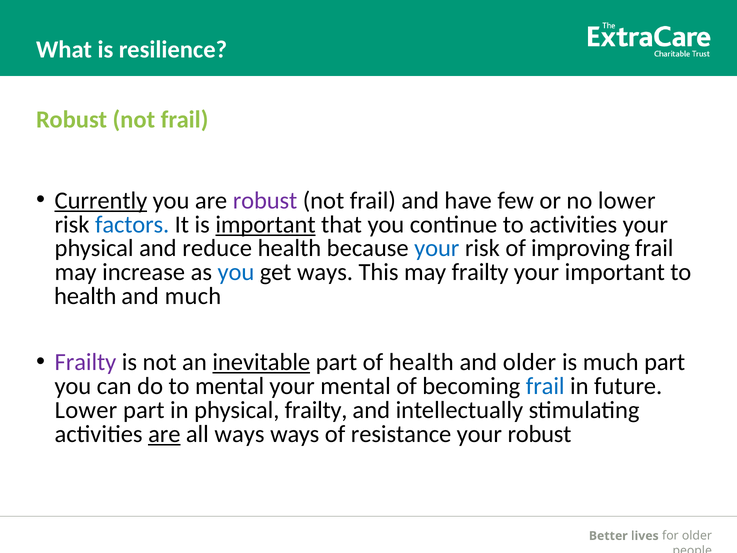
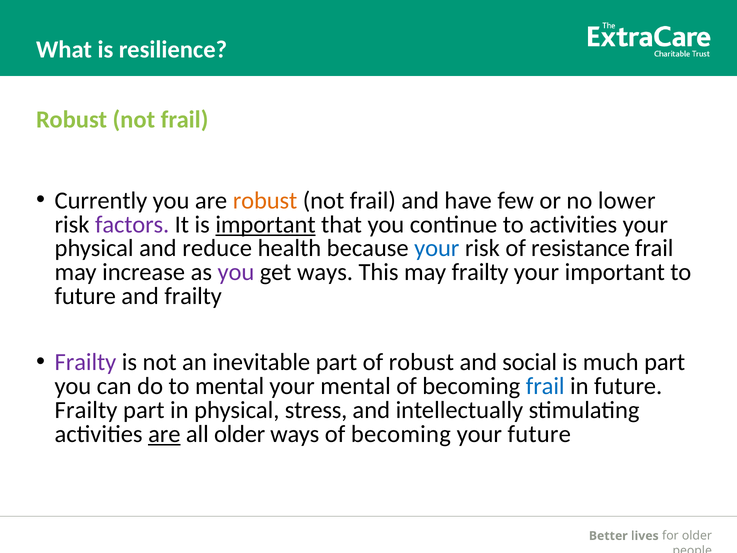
Currently underline: present -> none
robust at (265, 200) colour: purple -> orange
factors colour: blue -> purple
improving: improving -> resistance
you at (236, 272) colour: blue -> purple
health at (85, 296): health -> future
and much: much -> frailty
inevitable underline: present -> none
of health: health -> robust
and older: older -> social
Lower at (86, 410): Lower -> Frailty
physical frailty: frailty -> stress
all ways: ways -> older
ways of resistance: resistance -> becoming
your robust: robust -> future
